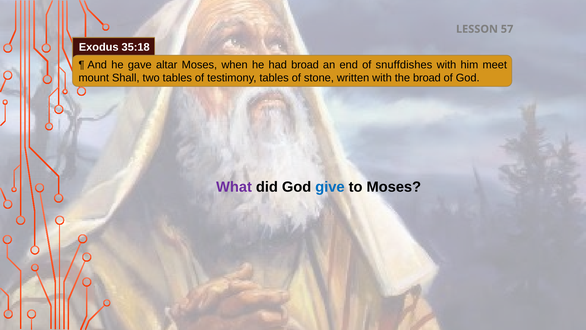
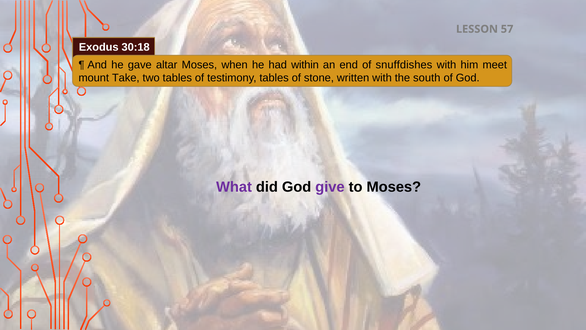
35:18: 35:18 -> 30:18
had broad: broad -> within
Shall: Shall -> Take
the broad: broad -> south
give colour: blue -> purple
